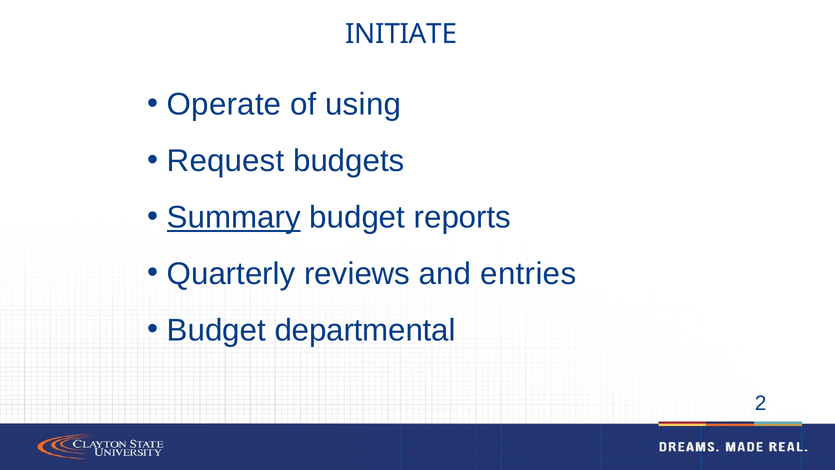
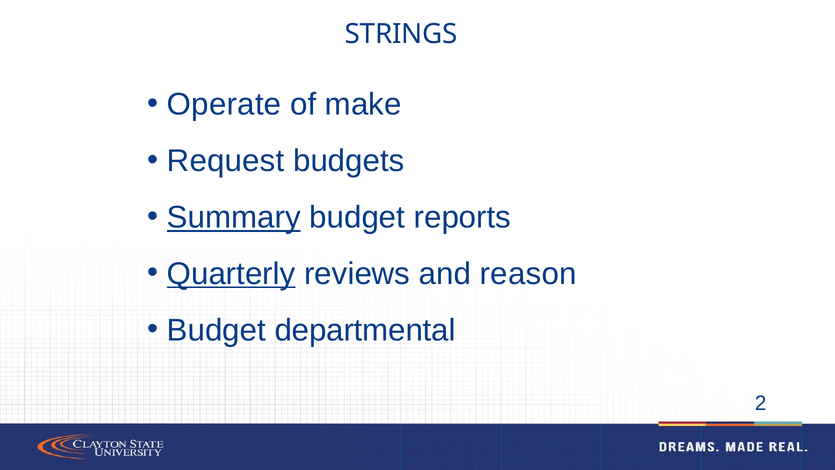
INITIATE: INITIATE -> STRINGS
using: using -> make
Quarterly underline: none -> present
entries: entries -> reason
